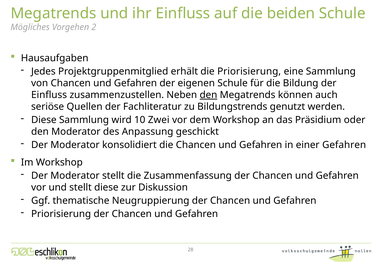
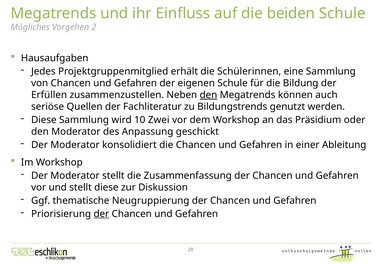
die Priorisierung: Priorisierung -> Schülerinnen
Einfluss at (49, 95): Einfluss -> Erfüllen
einer Gefahren: Gefahren -> Ableitung
der at (101, 214) underline: none -> present
